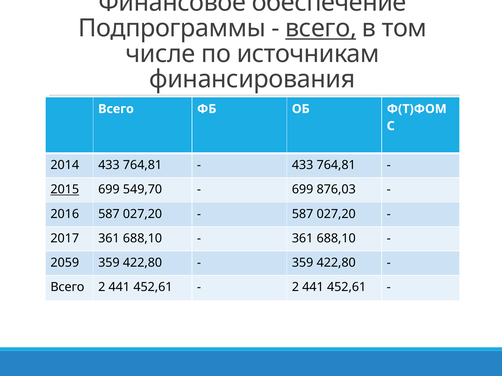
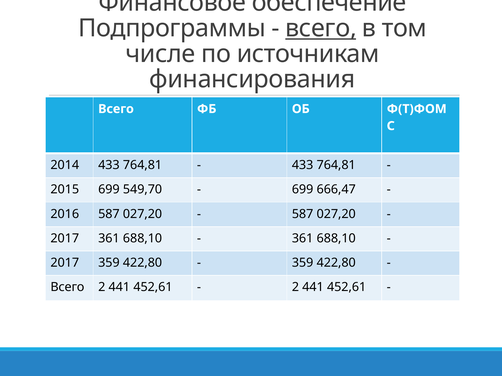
2015 underline: present -> none
876,03: 876,03 -> 666,47
2059 at (65, 263): 2059 -> 2017
